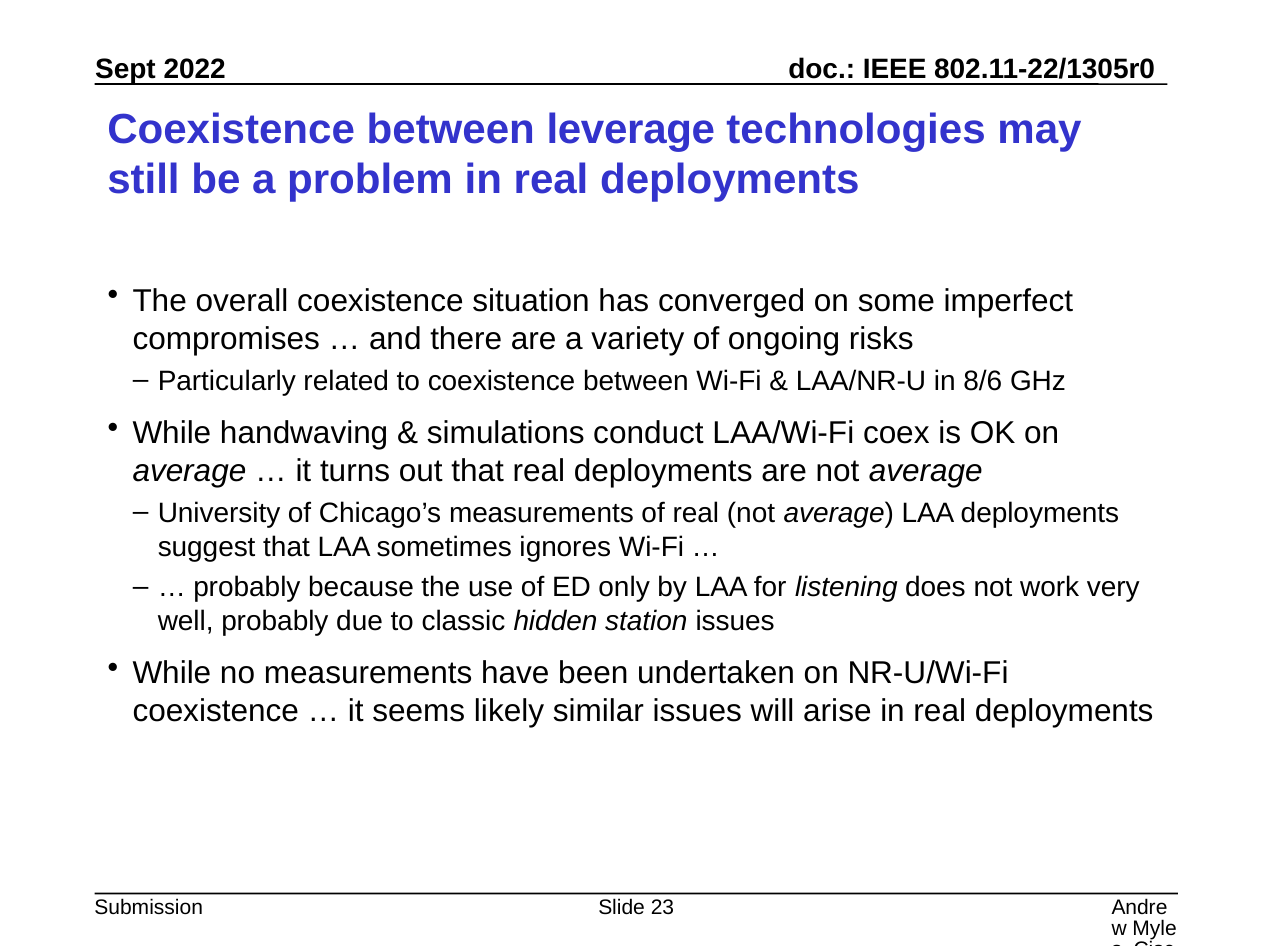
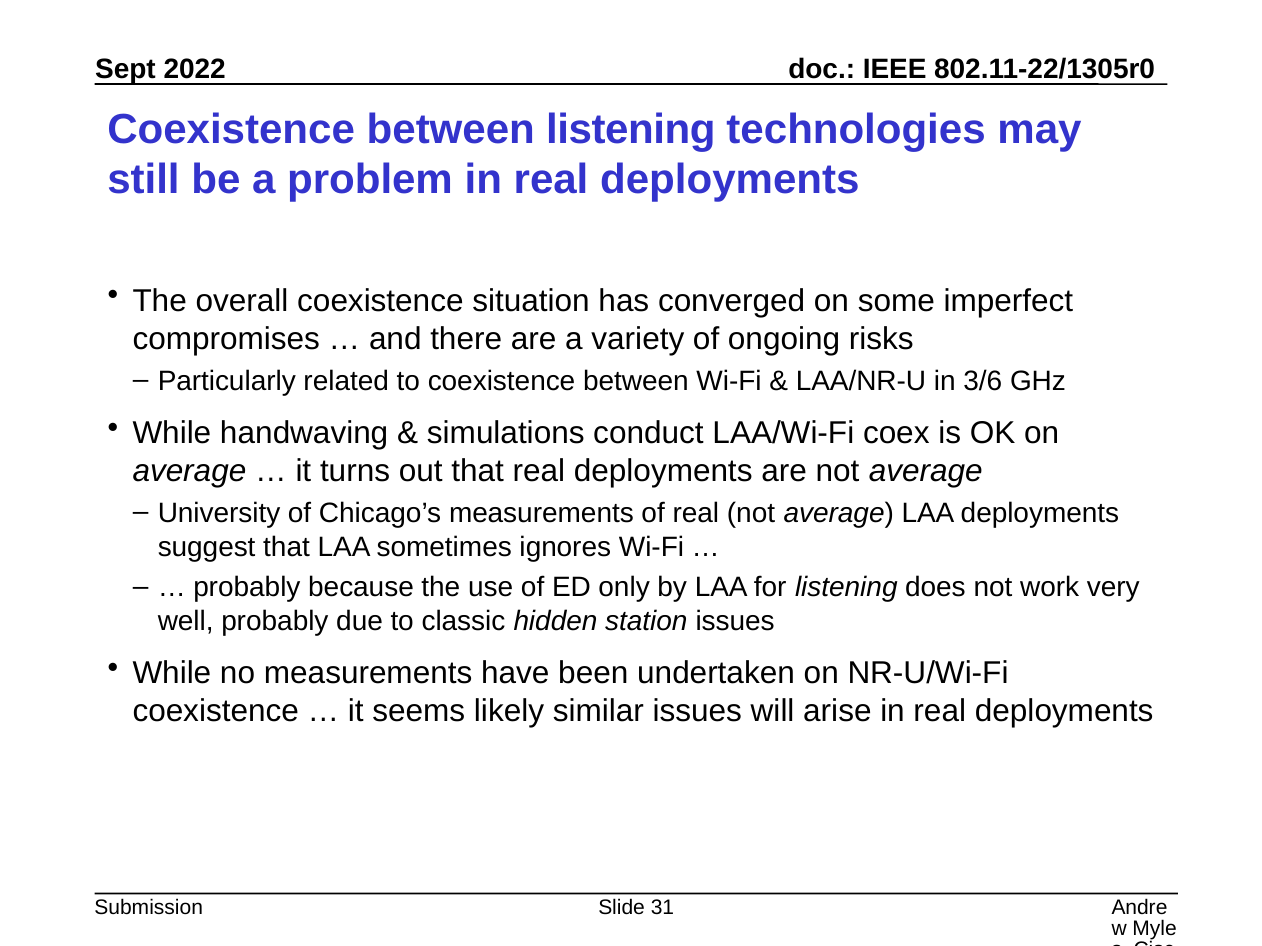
between leverage: leverage -> listening
8/6: 8/6 -> 3/6
23: 23 -> 31
